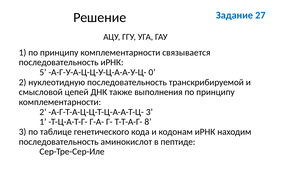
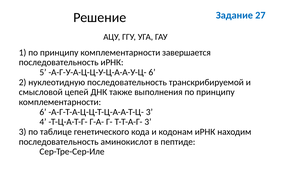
связывается: связывается -> завершается
А-Г-У-А-Ц-Ц-У-Ц-А-А-У-Ц- 0: 0 -> 6
2 at (43, 112): 2 -> 6
1 at (43, 122): 1 -> 4
Т-Т-А-Г- 8: 8 -> 3
